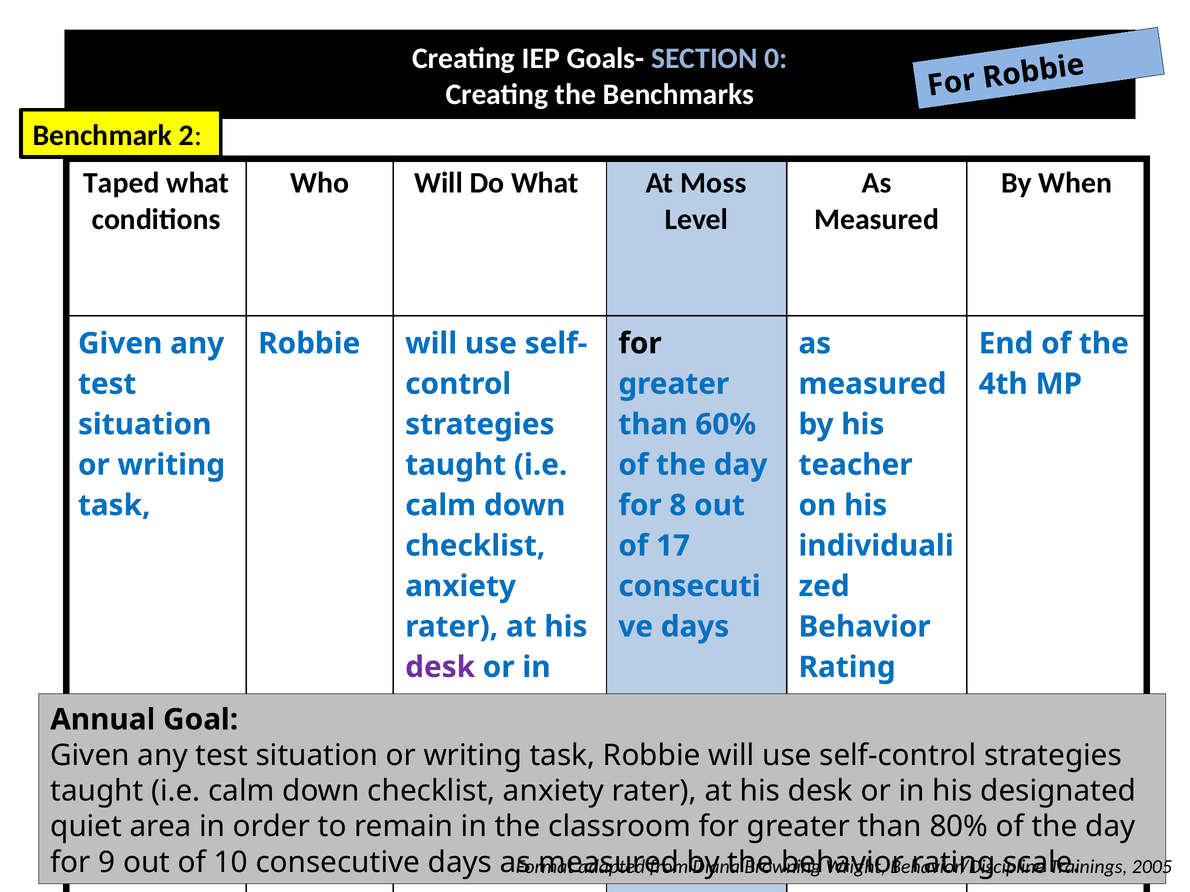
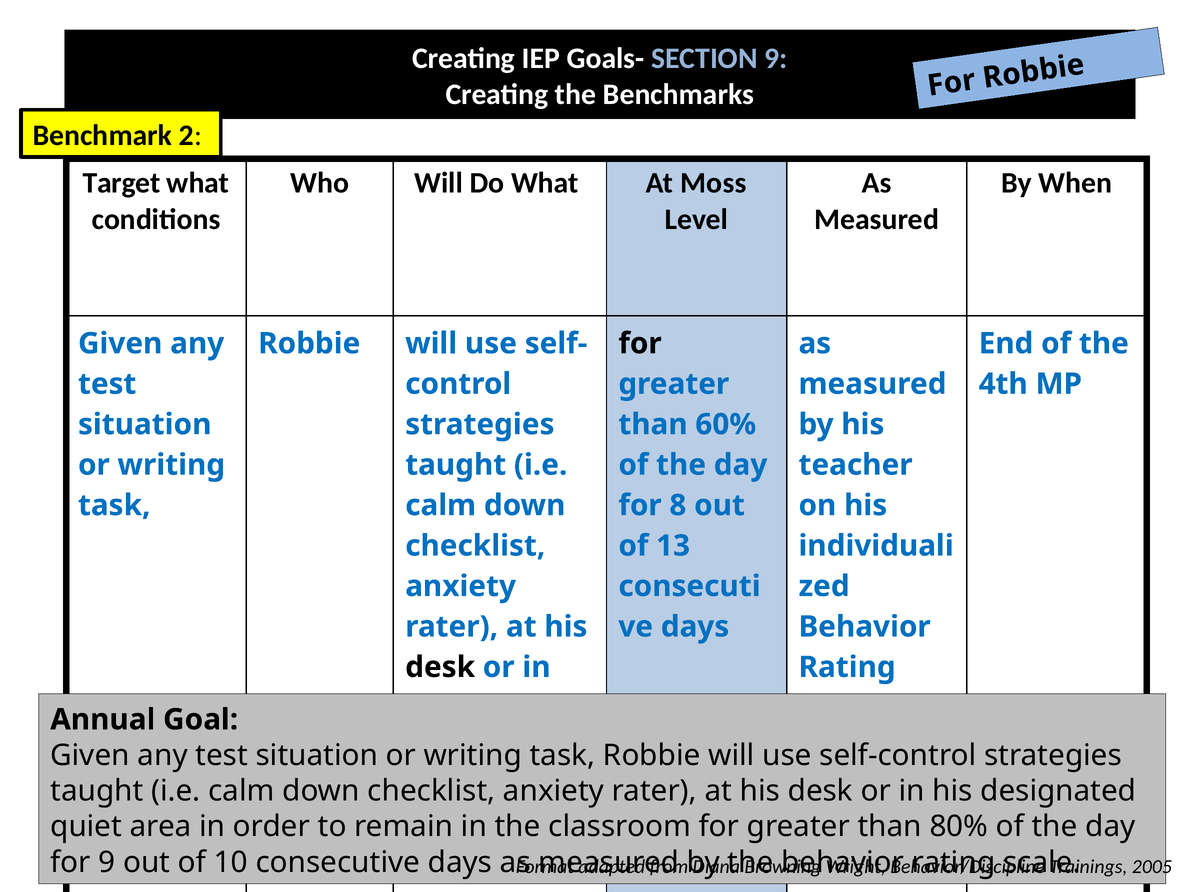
SECTION 0: 0 -> 9
Taped: Taped -> Target
17: 17 -> 13
desk at (440, 668) colour: purple -> black
